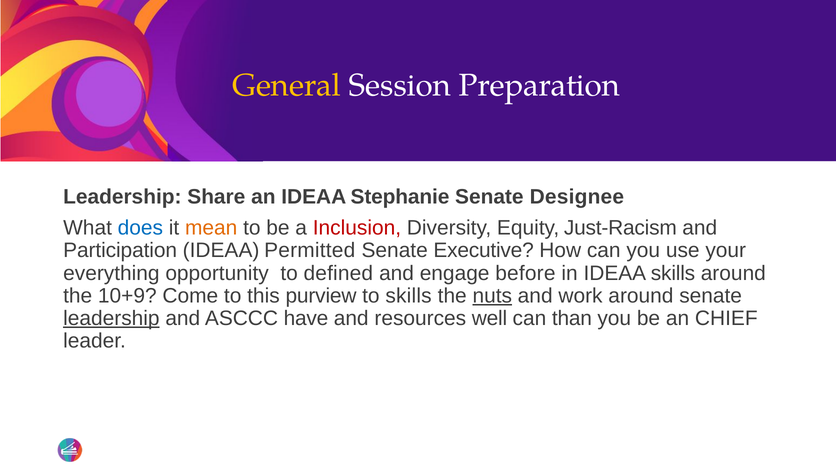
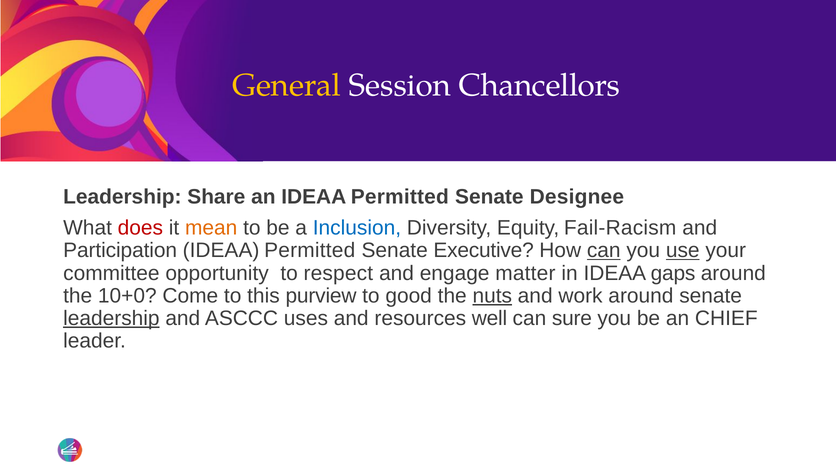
Preparation: Preparation -> Chancellors
an IDEAA Stephanie: Stephanie -> Permitted
does colour: blue -> red
Inclusion colour: red -> blue
Just-Racism: Just-Racism -> Fail-Racism
can at (604, 251) underline: none -> present
use underline: none -> present
everything: everything -> committee
defined: defined -> respect
before: before -> matter
IDEAA skills: skills -> gaps
10+9: 10+9 -> 10+0
to skills: skills -> good
have: have -> uses
than: than -> sure
